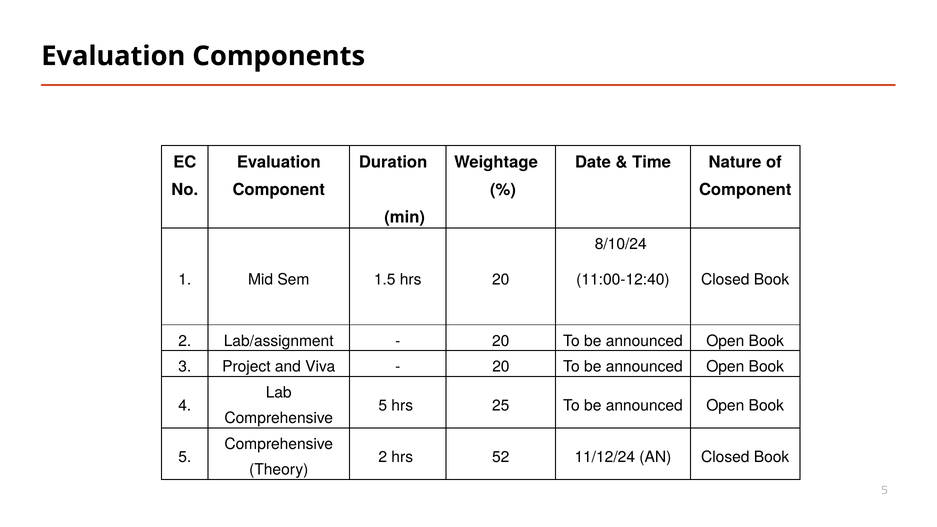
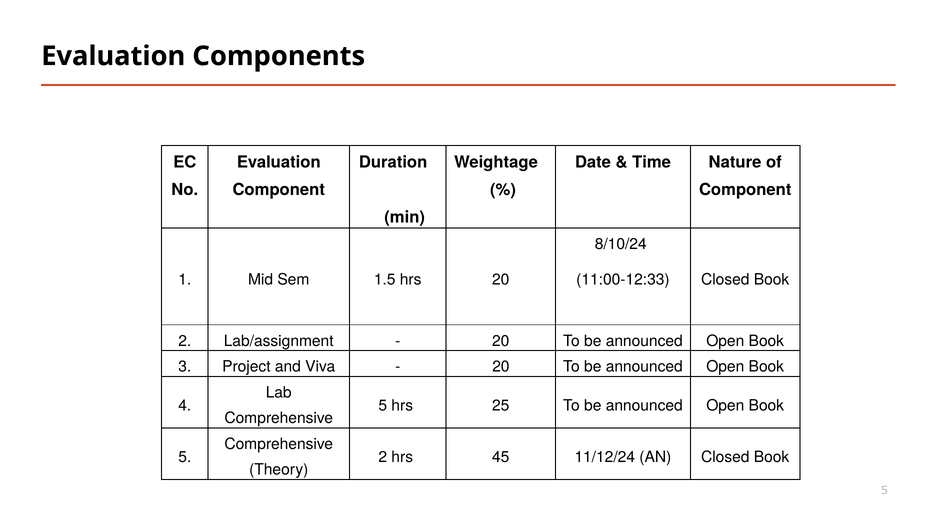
11:00-12:40: 11:00-12:40 -> 11:00-12:33
52: 52 -> 45
